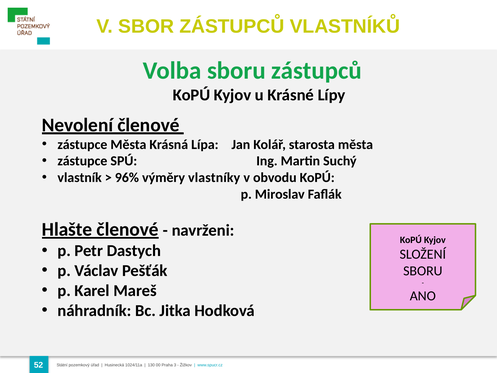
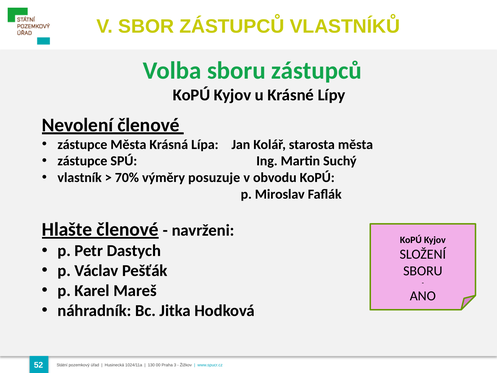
96%: 96% -> 70%
vlastníky: vlastníky -> posuzuje
